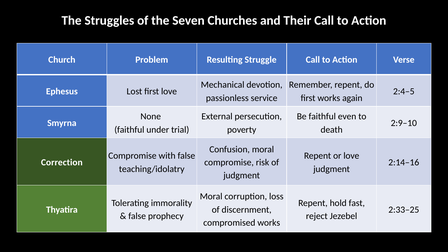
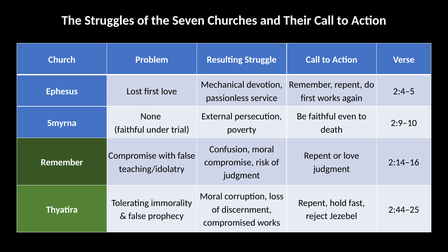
Correction at (62, 162): Correction -> Remember
2:33–25: 2:33–25 -> 2:44–25
